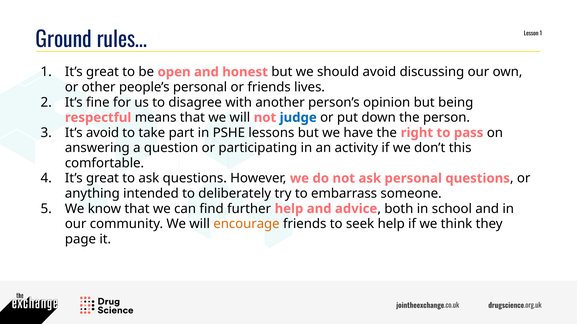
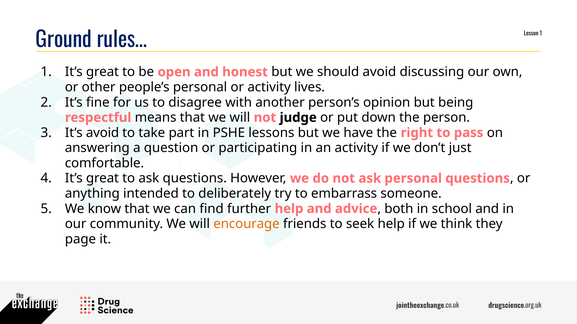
or friends: friends -> activity
judge colour: blue -> black
this: this -> just
